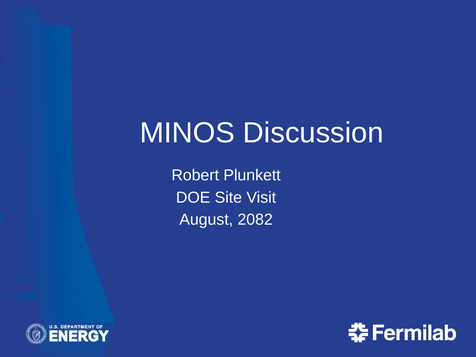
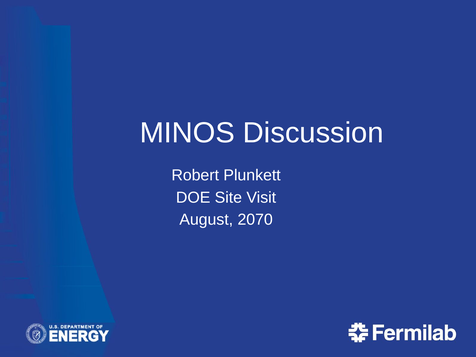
2082: 2082 -> 2070
